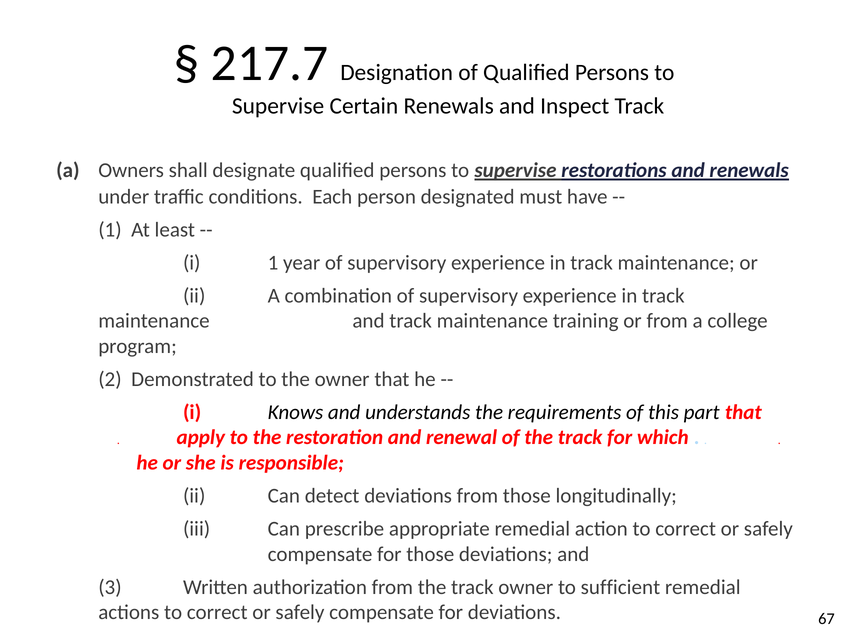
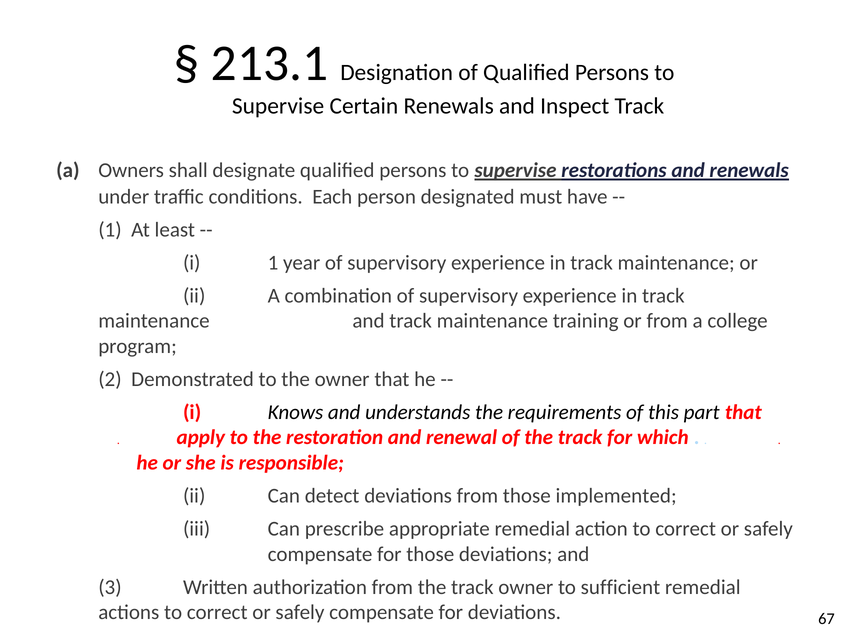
217.7: 217.7 -> 213.1
longitudinally: longitudinally -> implemented
